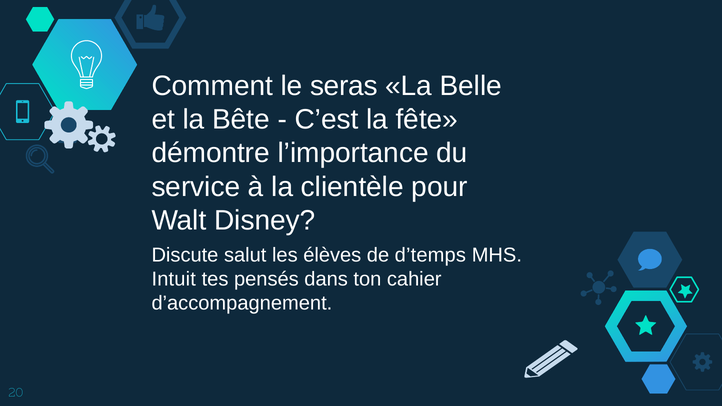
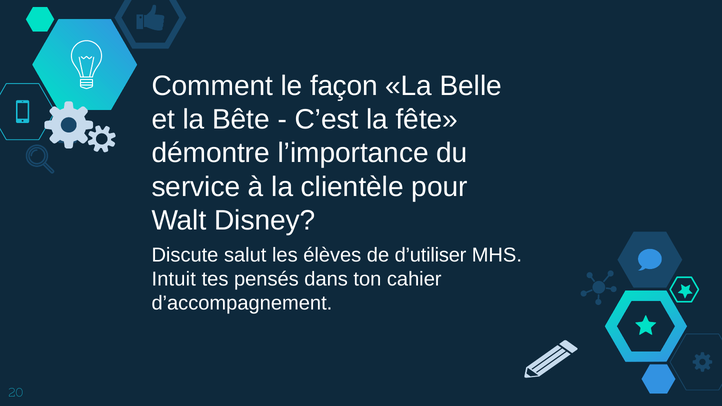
seras: seras -> façon
d’temps: d’temps -> d’utiliser
